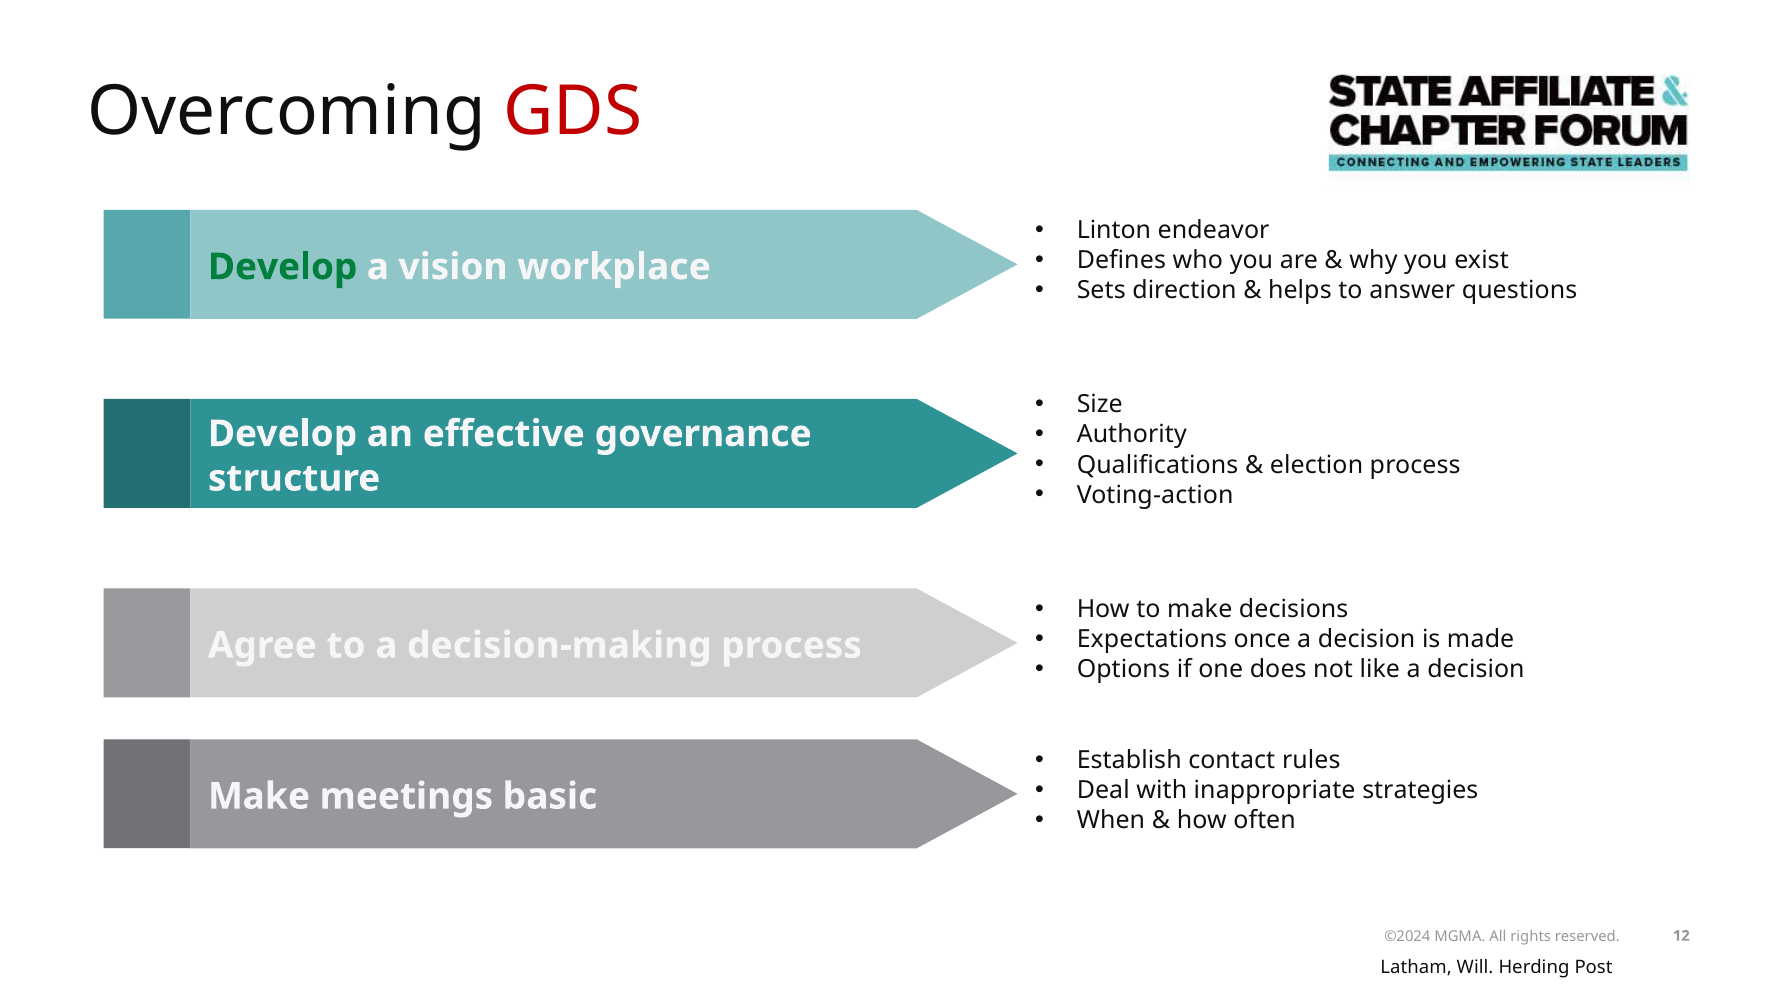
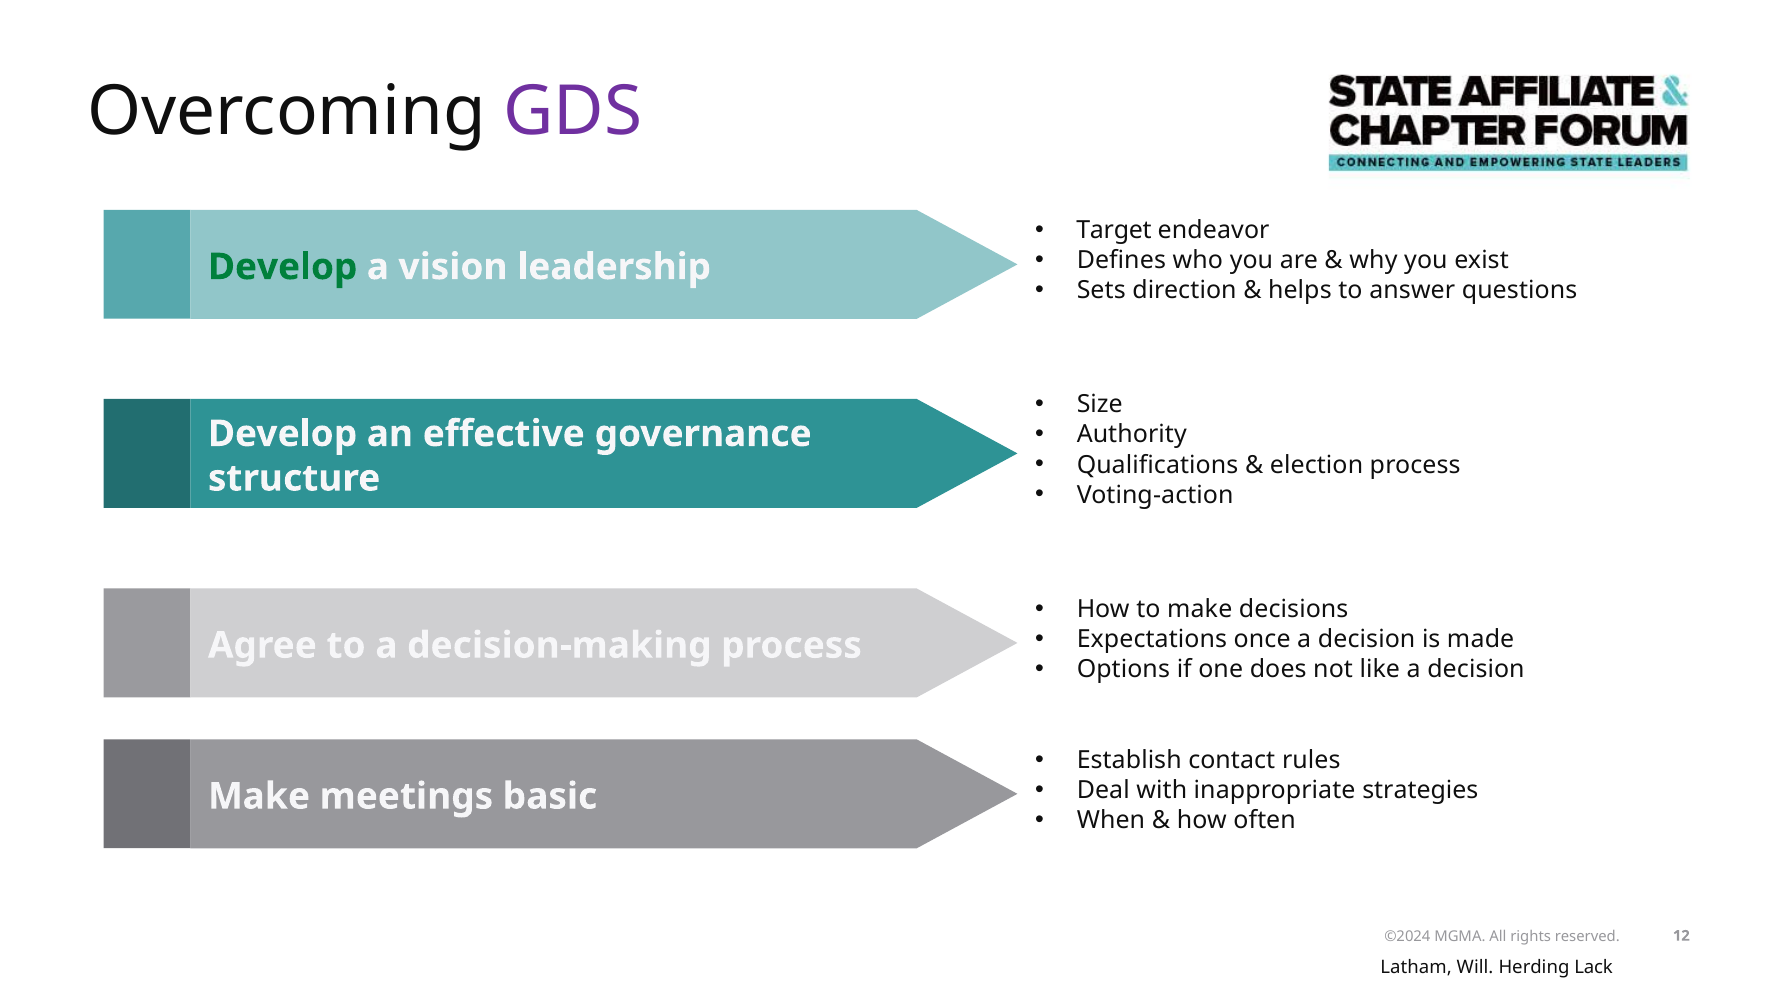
GDS colour: red -> purple
Linton: Linton -> Target
workplace: workplace -> leadership
Post: Post -> Lack
